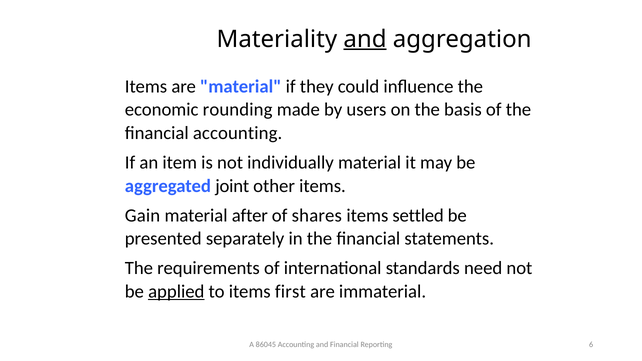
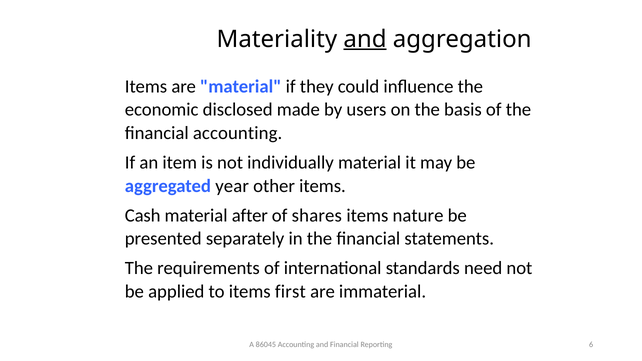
rounding: rounding -> disclosed
joint: joint -> year
Gain: Gain -> Cash
settled: settled -> nature
applied underline: present -> none
